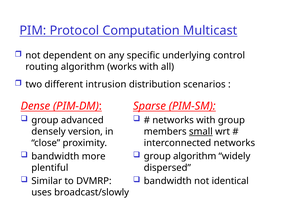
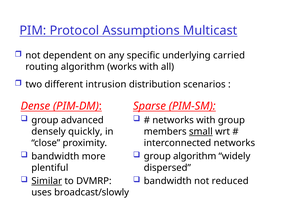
Computation: Computation -> Assumptions
control: control -> carried
version: version -> quickly
identical: identical -> reduced
Similar underline: none -> present
